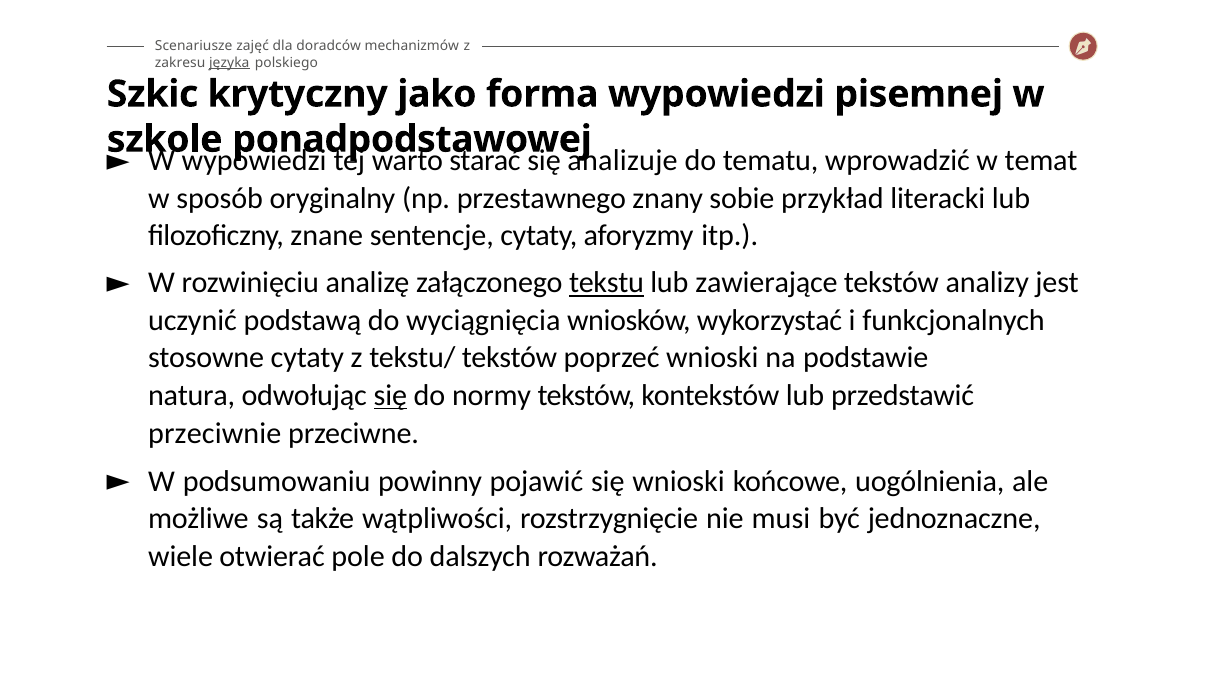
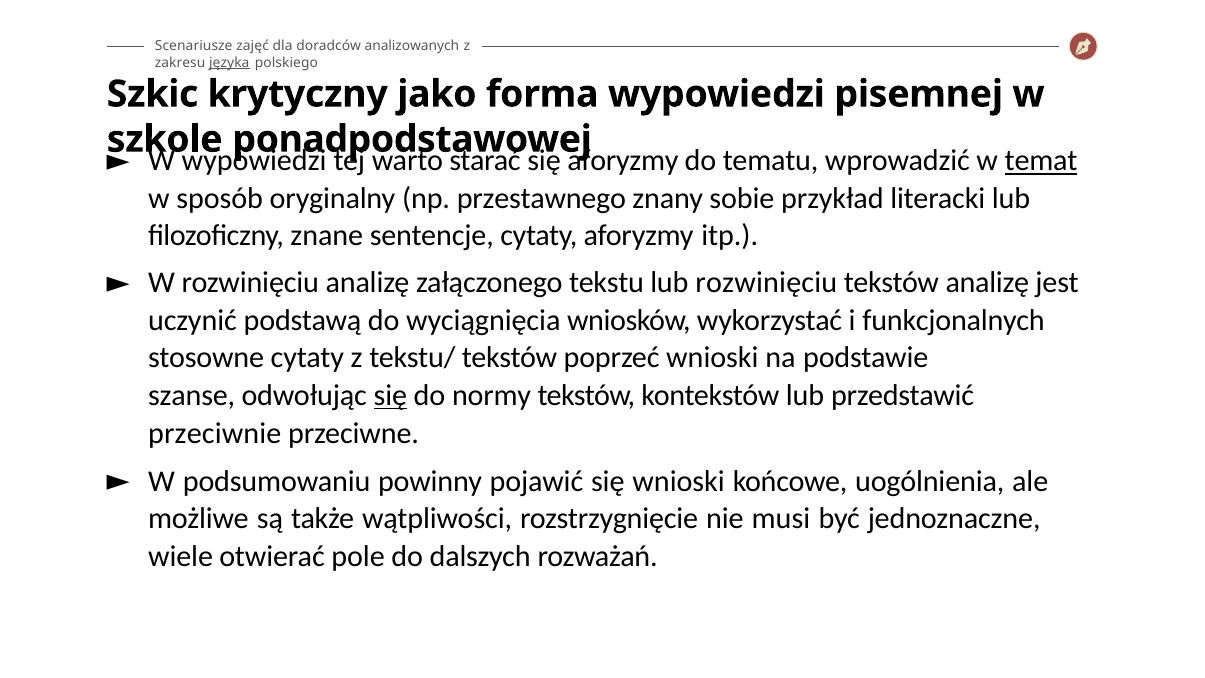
mechanizmów: mechanizmów -> analizowanych
analizuje at (623, 161): analizuje -> aforyzmy
temat underline: none -> present
tekstu underline: present -> none
lub zawierające: zawierające -> rozwinięciu
tekstów analizy: analizy -> analizę
natura: natura -> szanse
